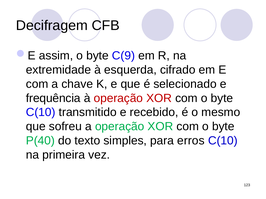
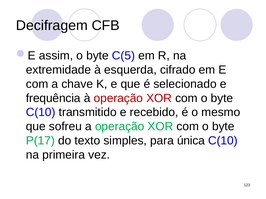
C(9: C(9 -> C(5
P(40: P(40 -> P(17
erros: erros -> única
